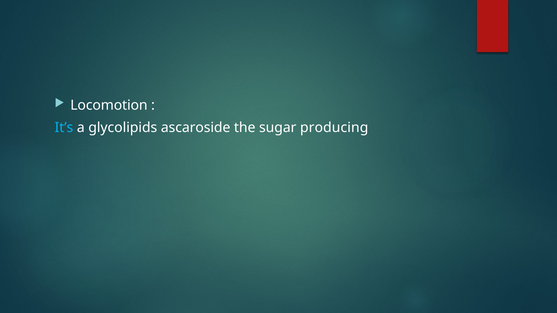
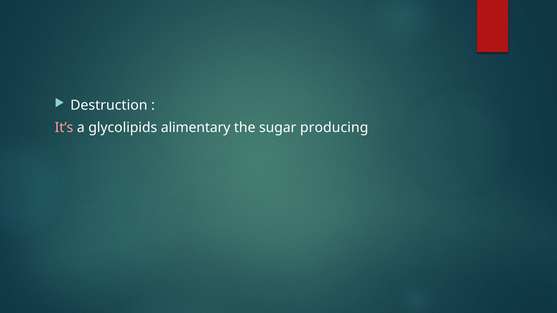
Locomotion: Locomotion -> Destruction
It’s colour: light blue -> pink
ascaroside: ascaroside -> alimentary
